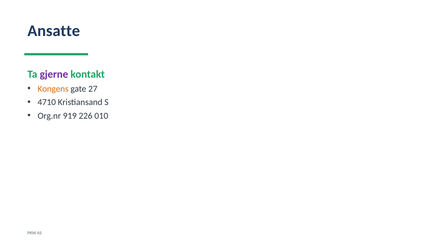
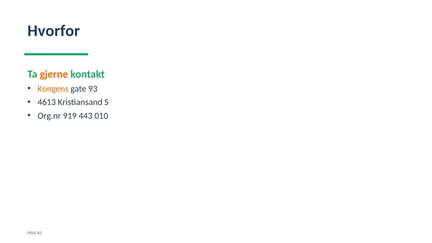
Ansatte: Ansatte -> Hvorfor
gjerne colour: purple -> orange
27: 27 -> 93
4710: 4710 -> 4613
226: 226 -> 443
